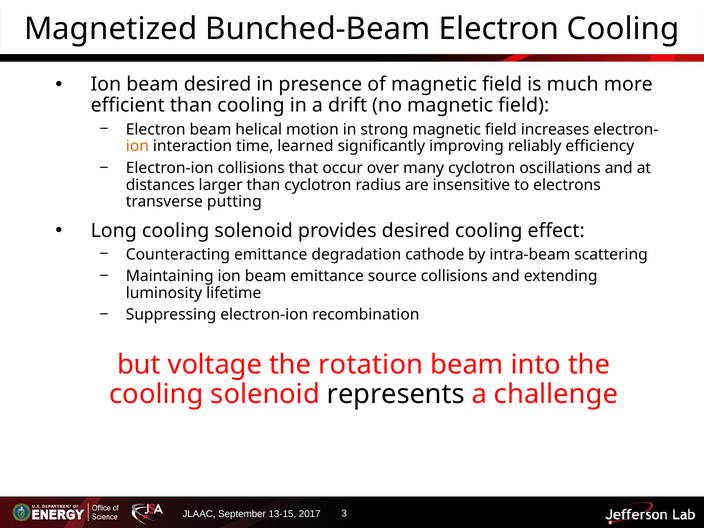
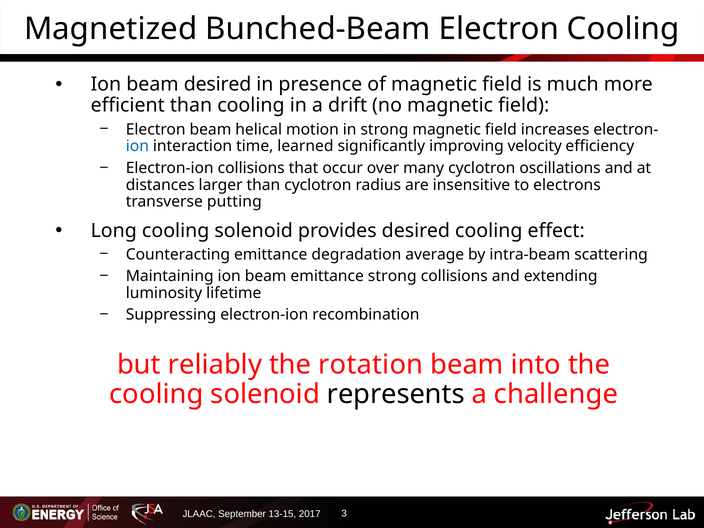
ion at (137, 146) colour: orange -> blue
reliably: reliably -> velocity
cathode: cathode -> average
emittance source: source -> strong
voltage: voltage -> reliably
